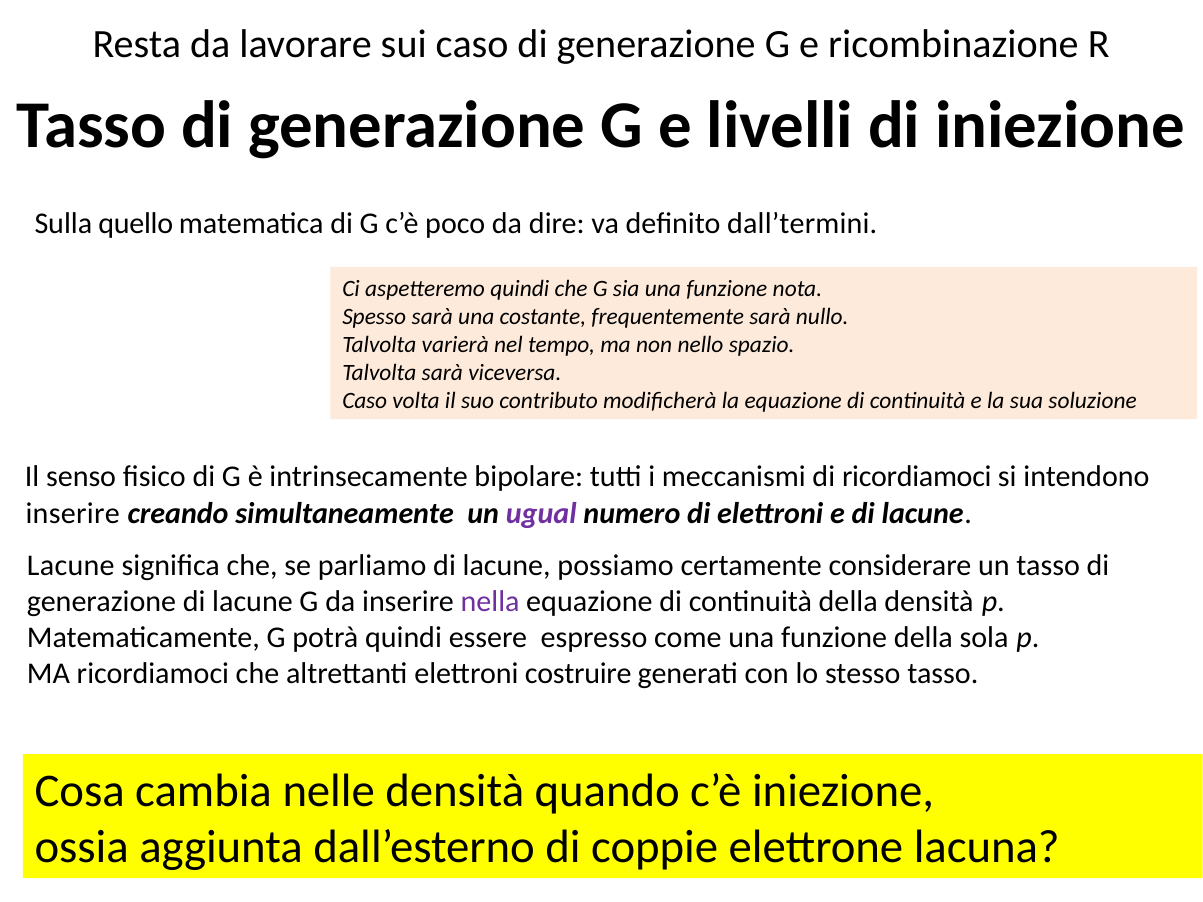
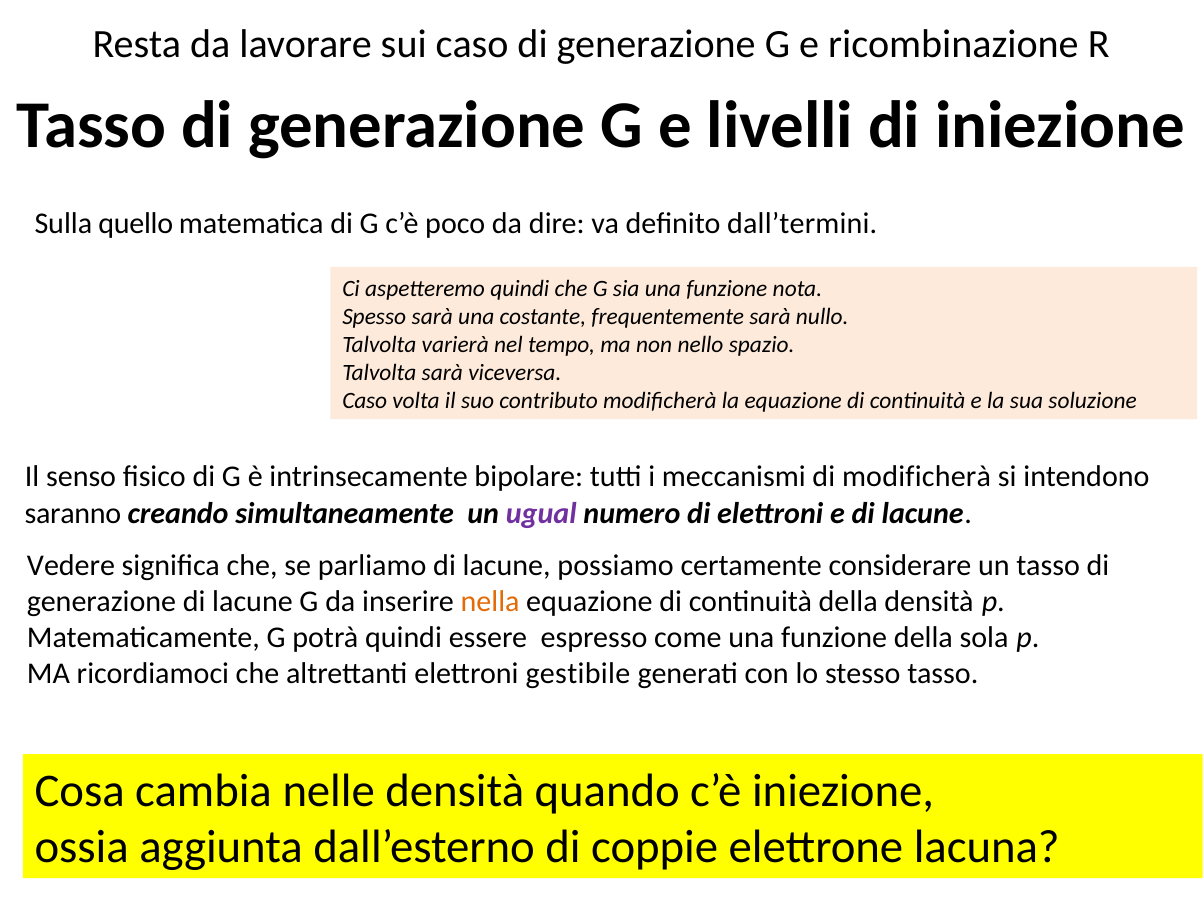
di ricordiamoci: ricordiamoci -> modificherà
inserire at (73, 513): inserire -> saranno
Lacune at (71, 566): Lacune -> Vedere
nella colour: purple -> orange
costruire: costruire -> gestibile
